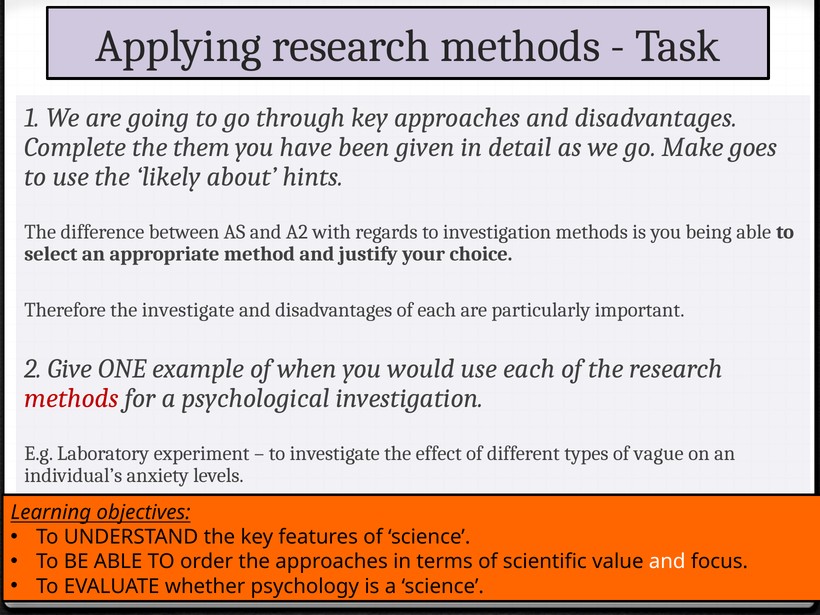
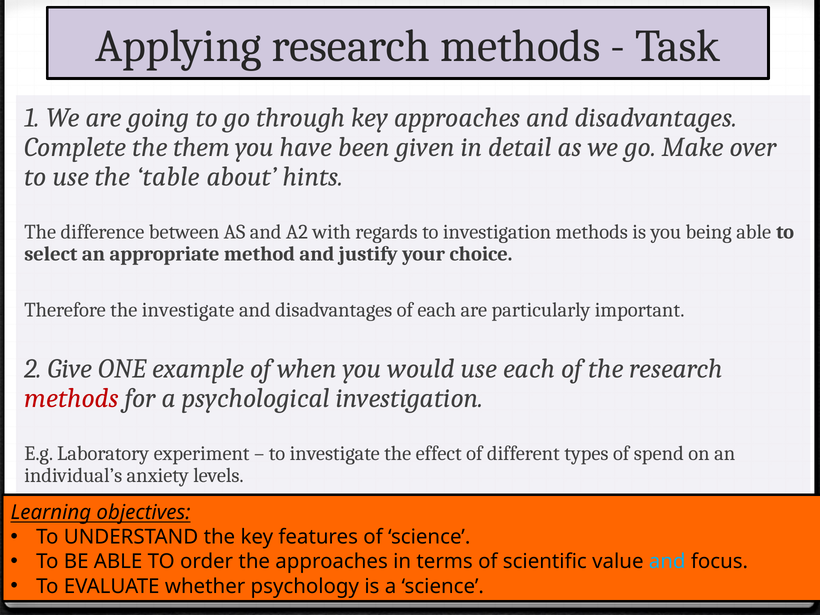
goes: goes -> over
likely: likely -> table
vague: vague -> spend
and at (667, 562) colour: white -> light blue
